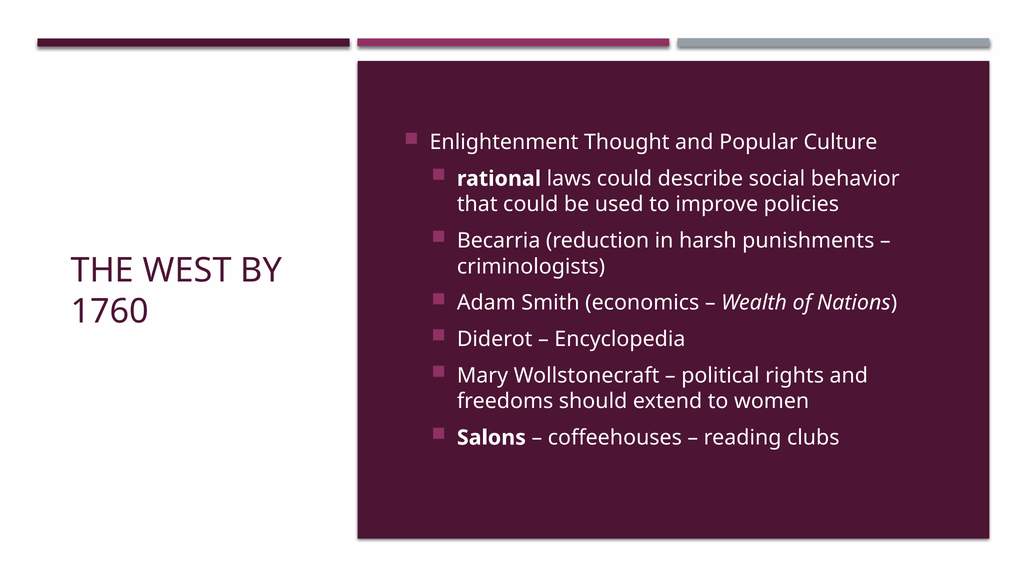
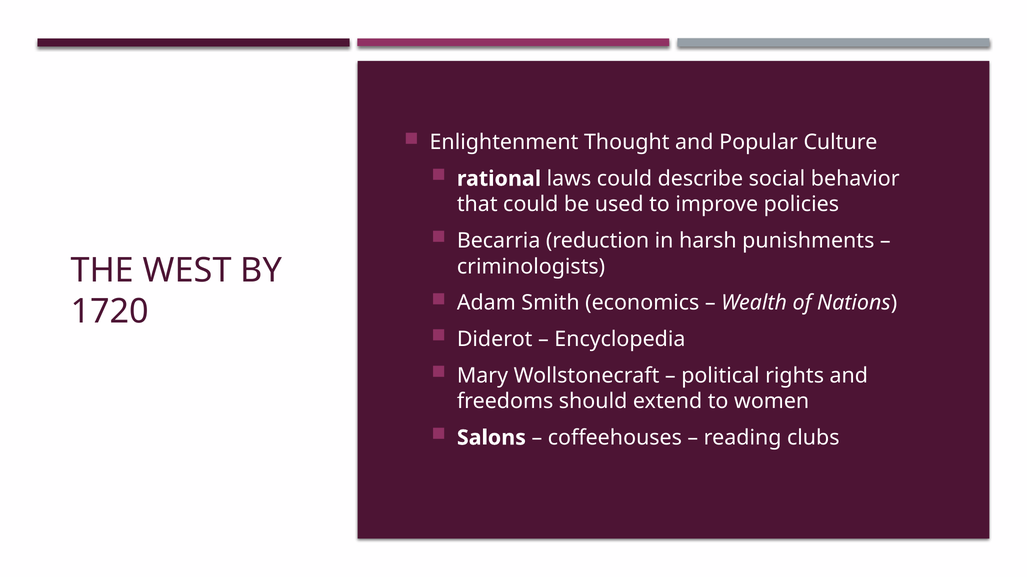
1760: 1760 -> 1720
